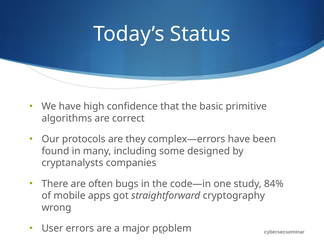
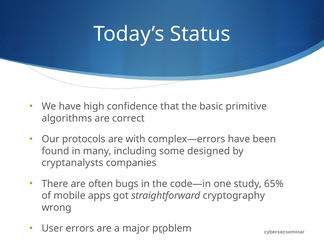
they: they -> with
84%: 84% -> 65%
